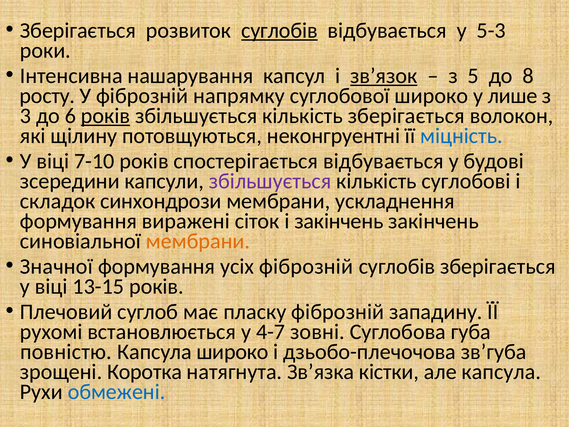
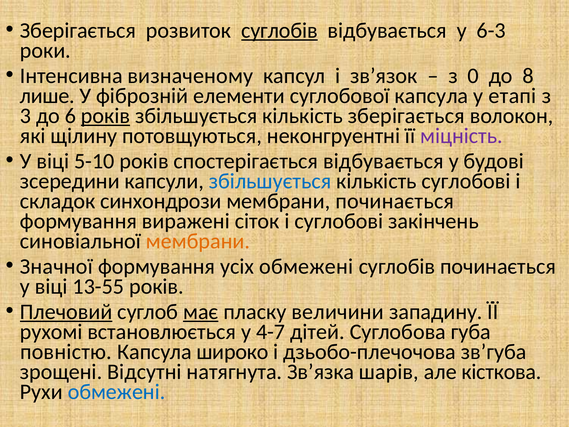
5-3: 5-3 -> 6-3
нашарування: нашарування -> визначеному
зв’язок underline: present -> none
5: 5 -> 0
росту: росту -> лише
напрямку: напрямку -> елементи
суглобової широко: широко -> капсула
лише: лише -> етапі
міцність colour: blue -> purple
7-10: 7-10 -> 5-10
збільшується at (270, 181) colour: purple -> blue
мембрани ускладнення: ускладнення -> починається
і закінчень: закінчень -> суглобові
усіх фіброзній: фіброзній -> обмежені
суглобів зберігається: зберігається -> починається
13-15: 13-15 -> 13-55
Плечовий underline: none -> present
має underline: none -> present
пласку фіброзній: фіброзній -> величини
зовні: зовні -> дітей
Коротка: Коротка -> Відсутні
кістки: кістки -> шарів
але капсула: капсула -> кісткова
